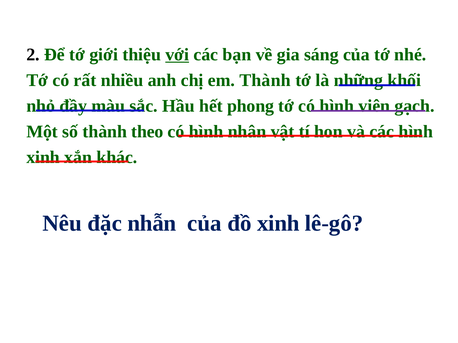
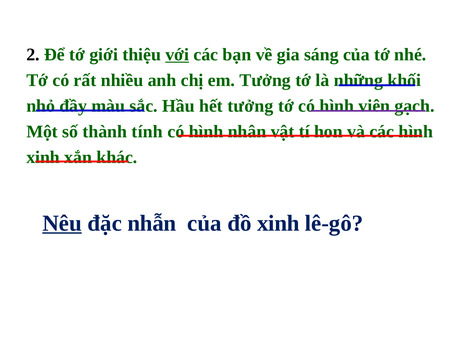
em Thành: Thành -> Tưởng
hết phong: phong -> tưởng
theo: theo -> tính
Nêu underline: none -> present
